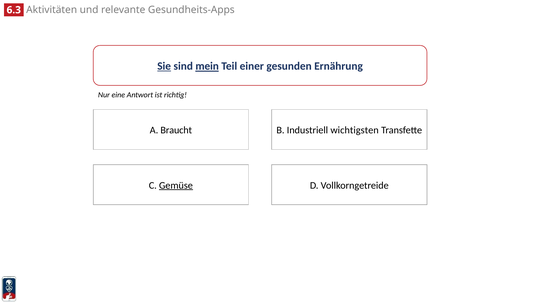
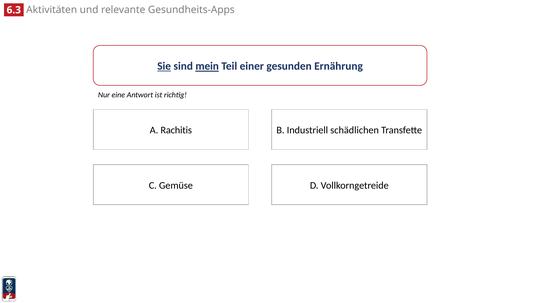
Braucht: Braucht -> Rachitis
wichtigsten: wichtigsten -> schädlichen
Gemüse underline: present -> none
